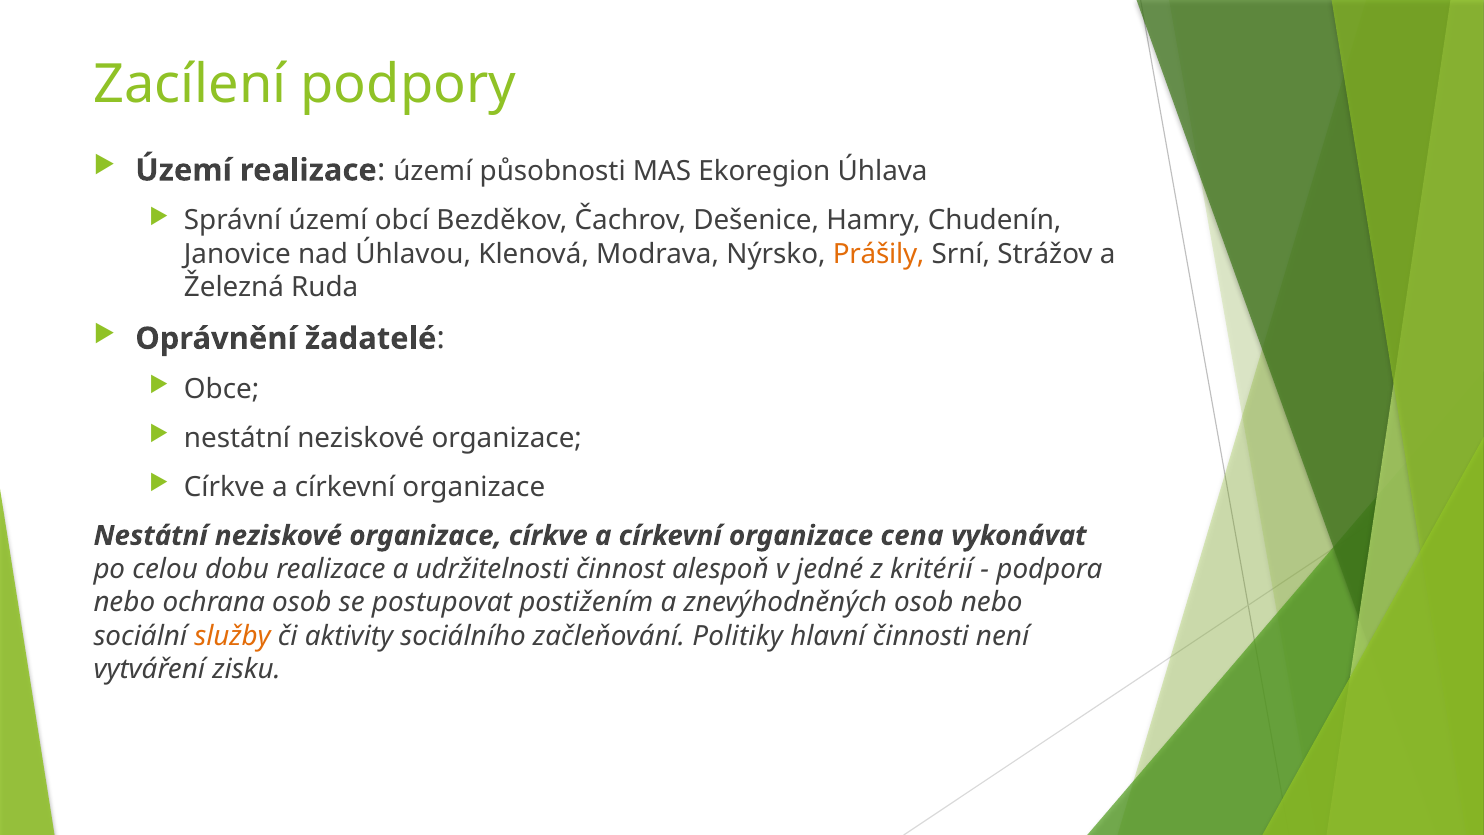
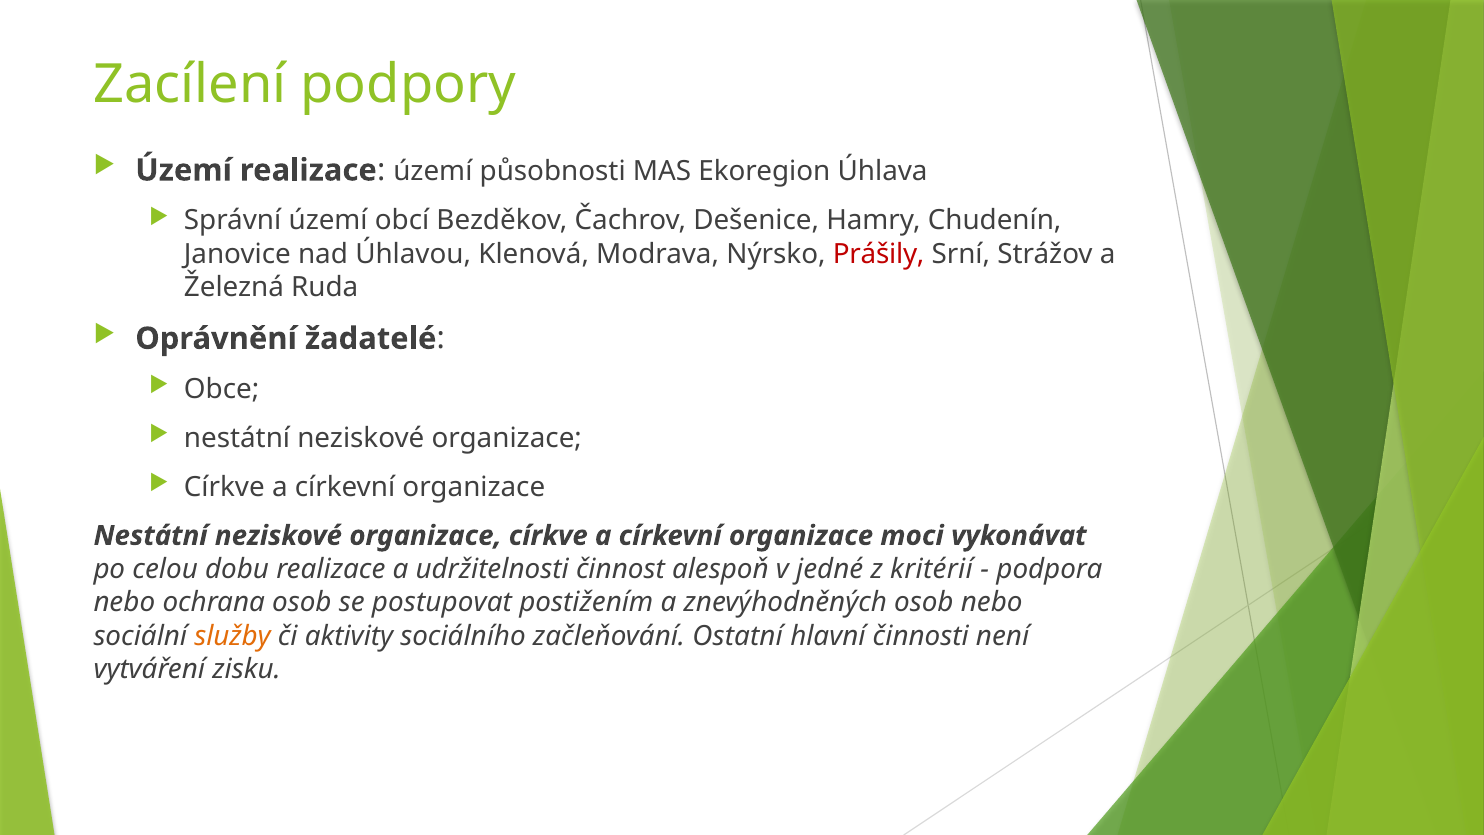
Prášily colour: orange -> red
cena: cena -> moci
Politiky: Politiky -> Ostatní
